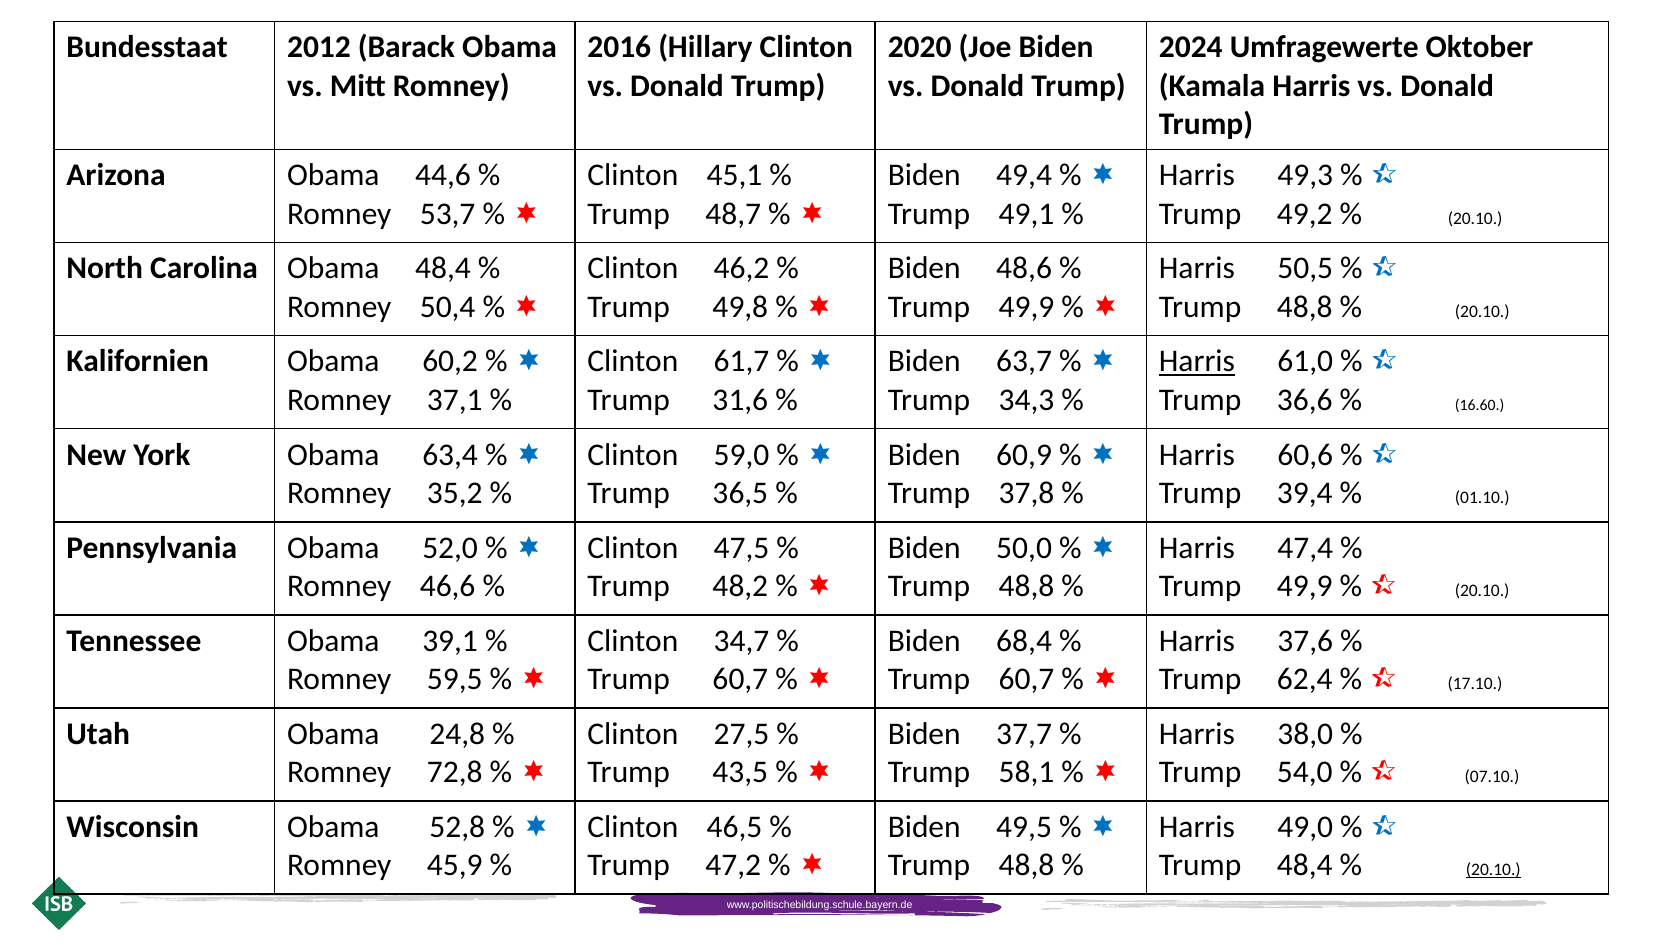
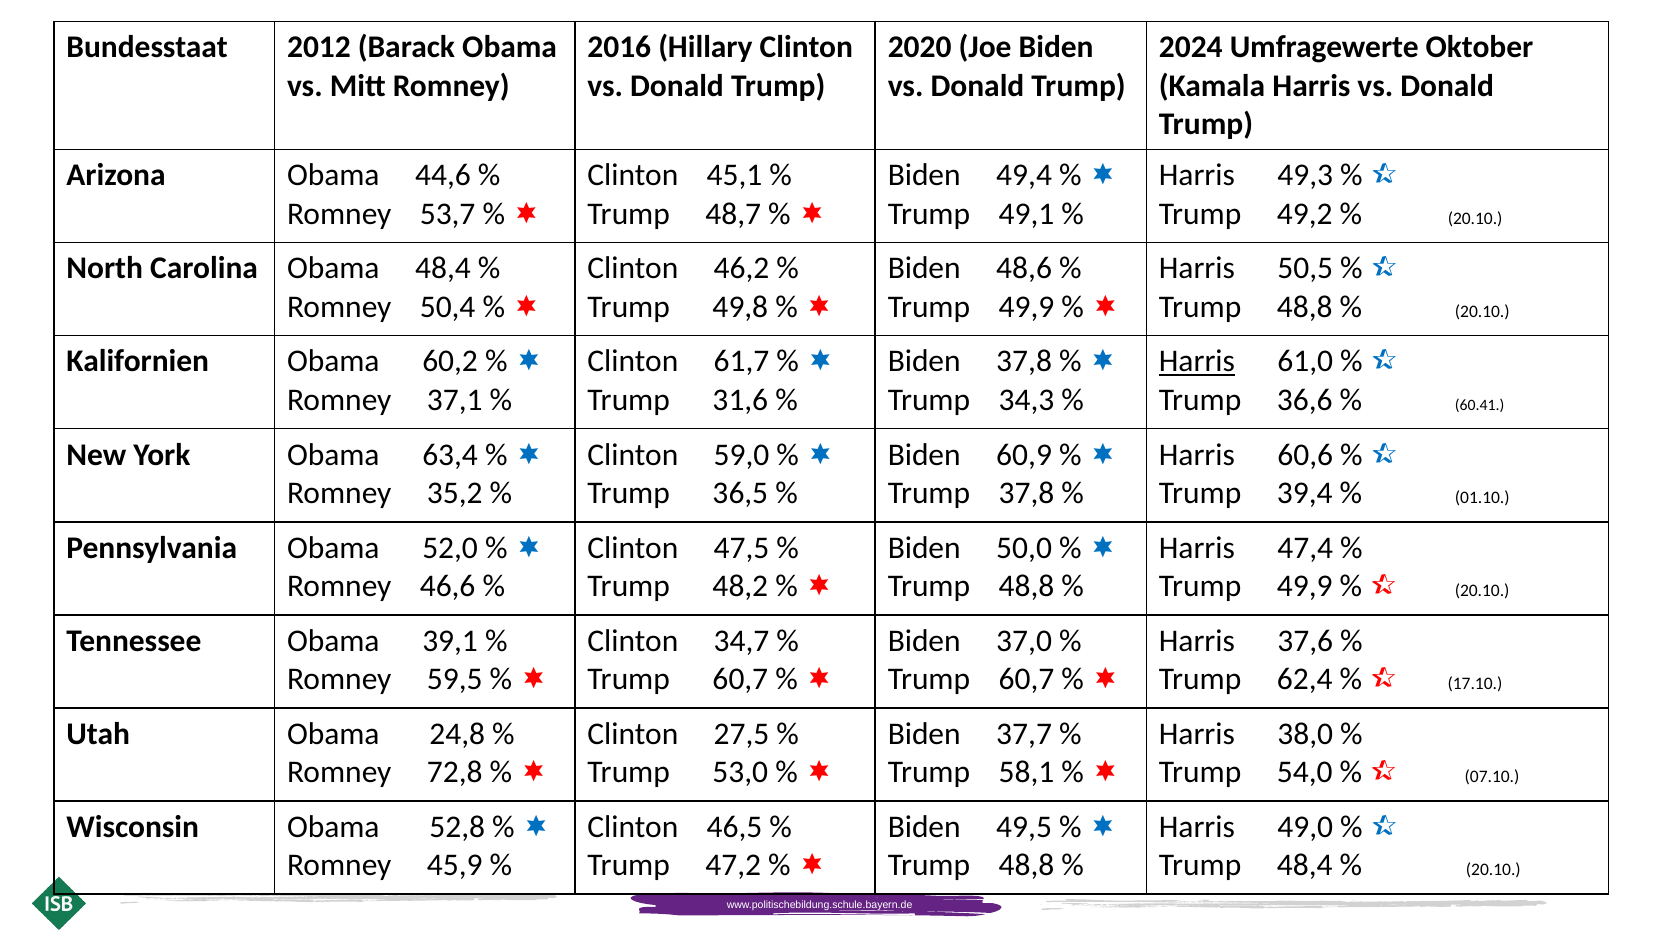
Biden 63,7: 63,7 -> 37,8
16.60: 16.60 -> 60.41
68,4: 68,4 -> 37,0
43,5: 43,5 -> 53,0
20.10 at (1493, 870) underline: present -> none
